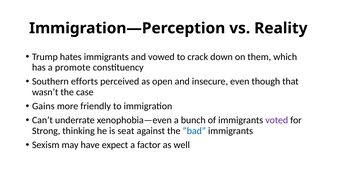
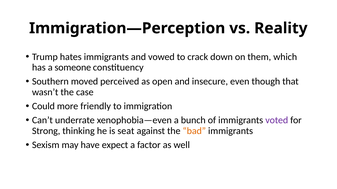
promote: promote -> someone
efforts: efforts -> moved
Gains: Gains -> Could
bad colour: blue -> orange
